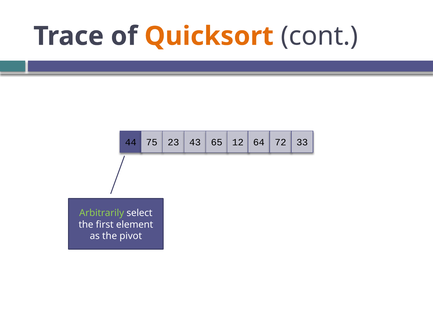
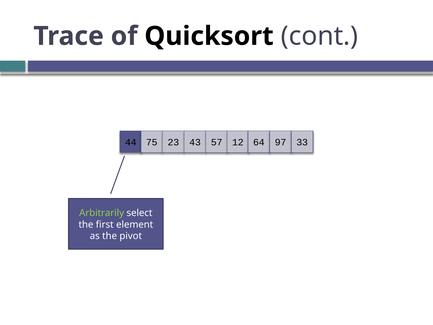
Quicksort colour: orange -> black
65: 65 -> 57
72: 72 -> 97
